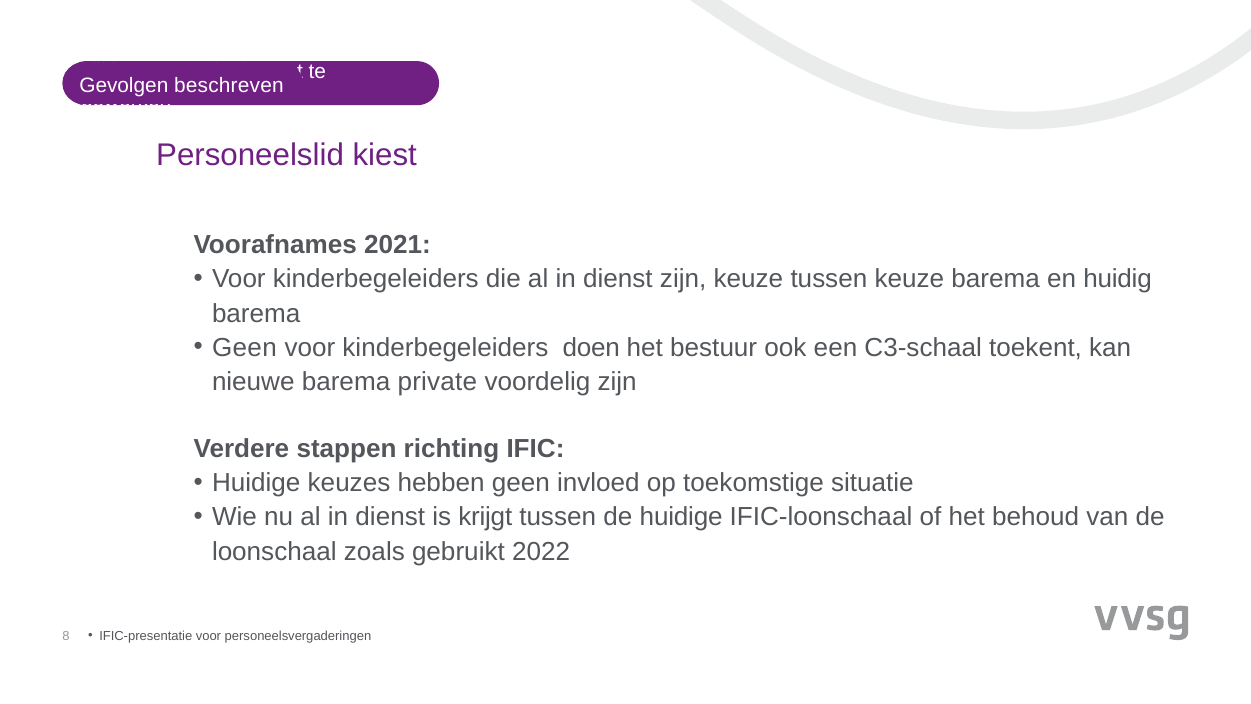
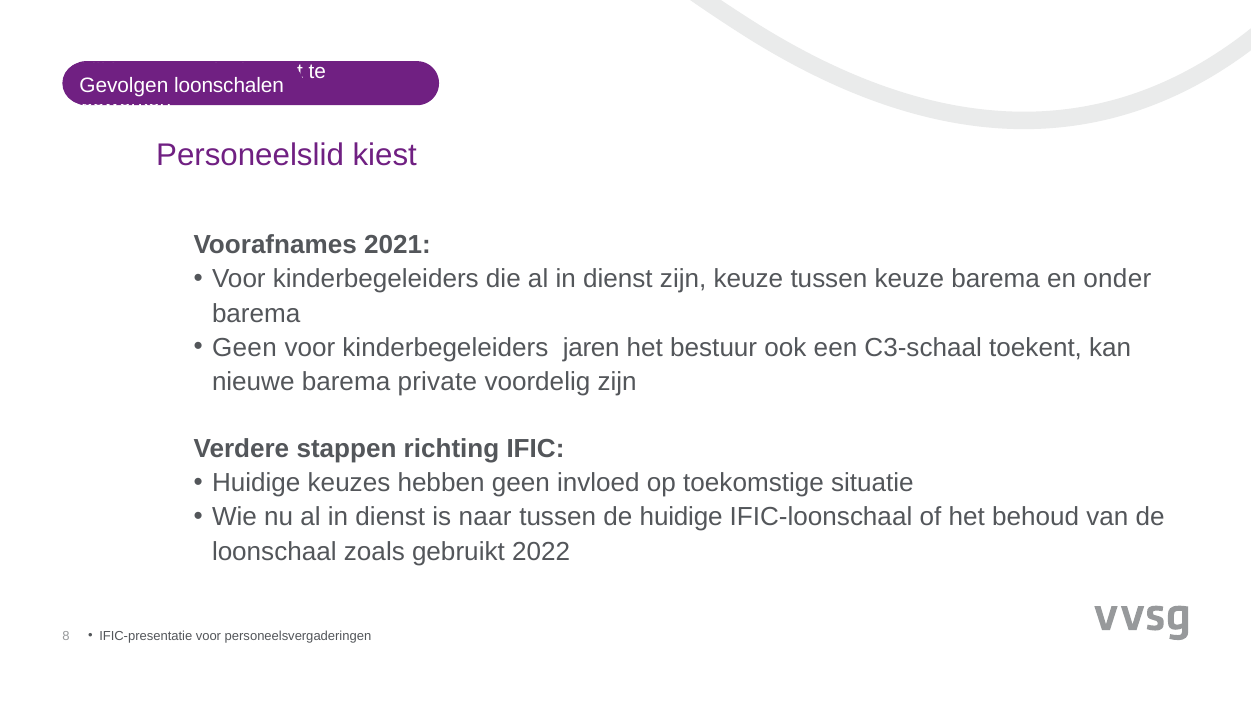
beschreven: beschreven -> loonschalen
huidig: huidig -> onder
doen: doen -> jaren
krijgt: krijgt -> naar
